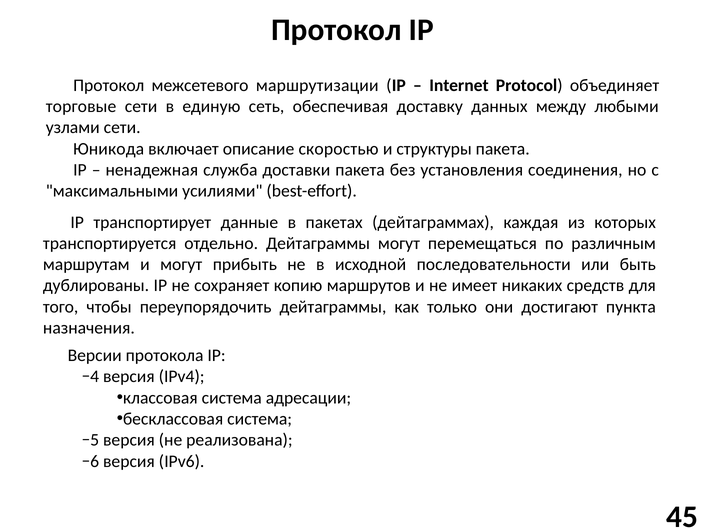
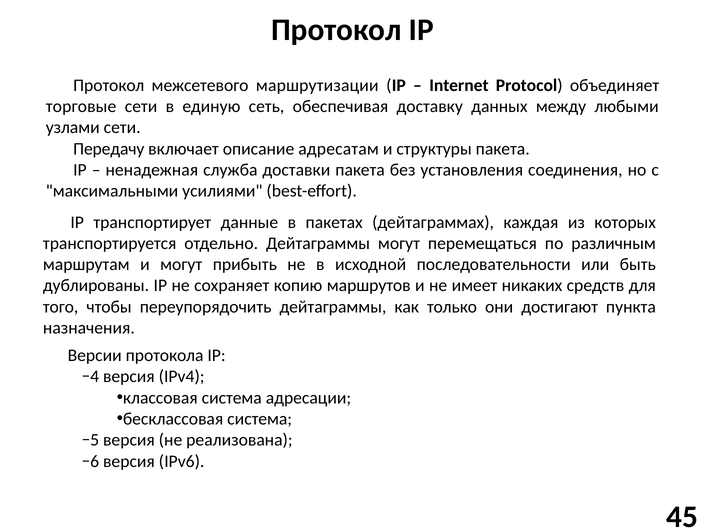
Юникода: Юникода -> Передачу
скоростью: скоростью -> адресатам
